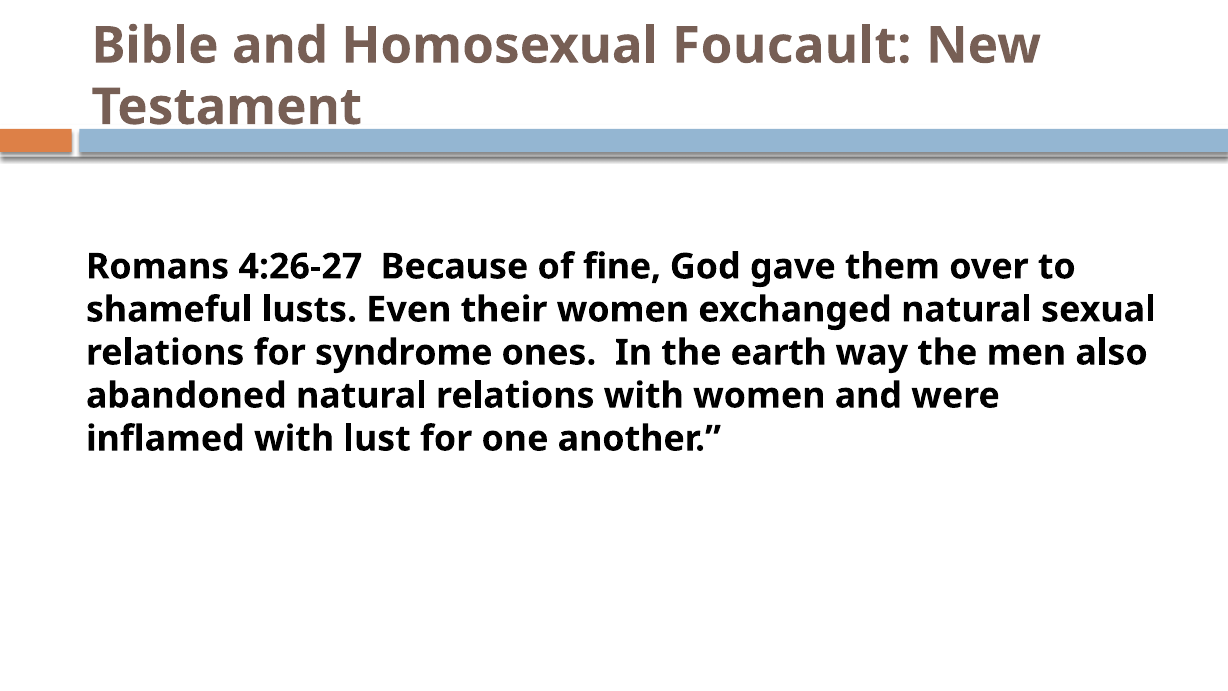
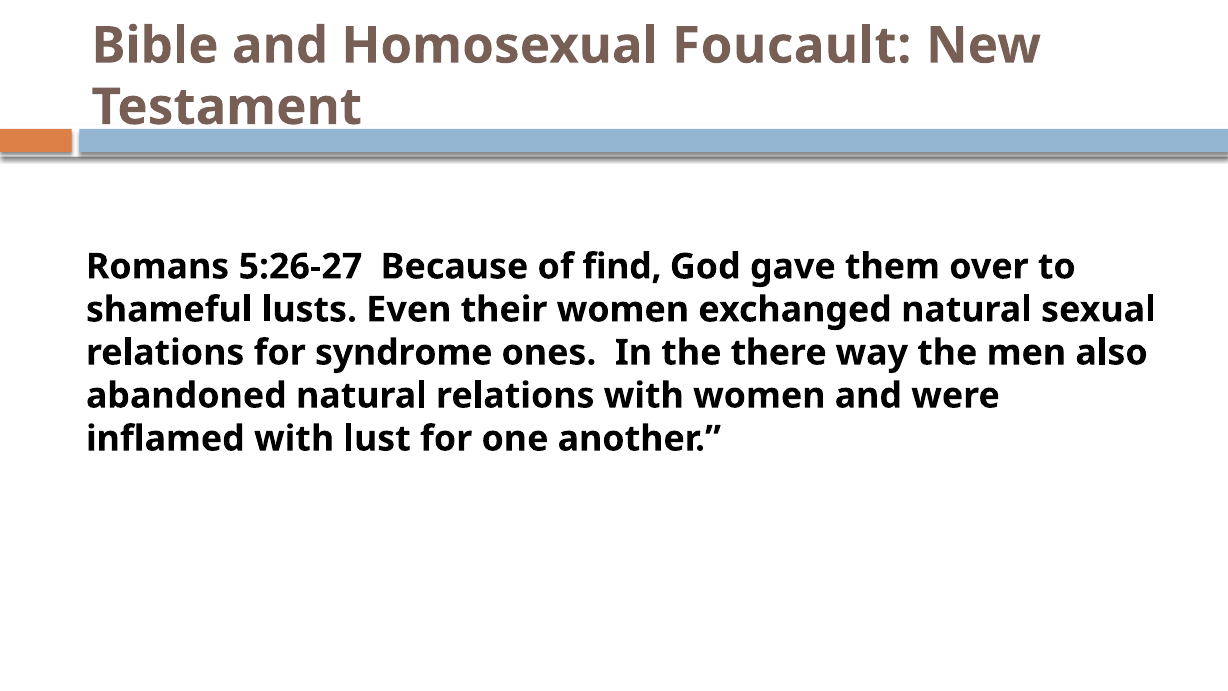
4:26-27: 4:26-27 -> 5:26-27
fine: fine -> find
earth: earth -> there
